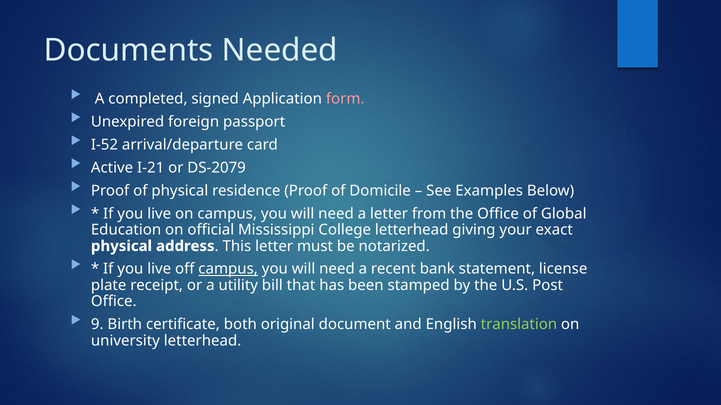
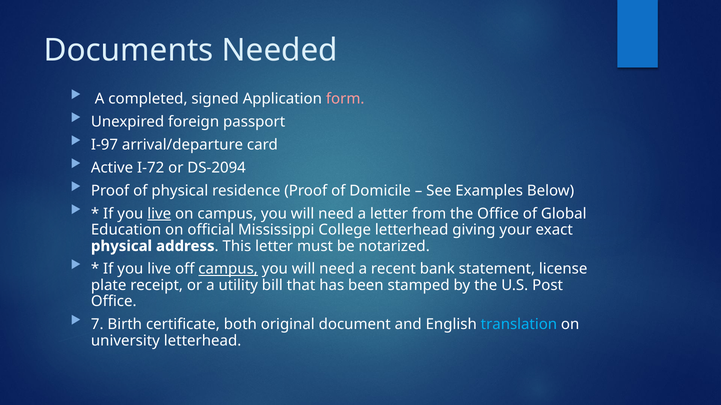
I-52: I-52 -> I-97
I-21: I-21 -> I-72
DS-2079: DS-2079 -> DS-2094
live at (159, 214) underline: none -> present
9: 9 -> 7
translation colour: light green -> light blue
